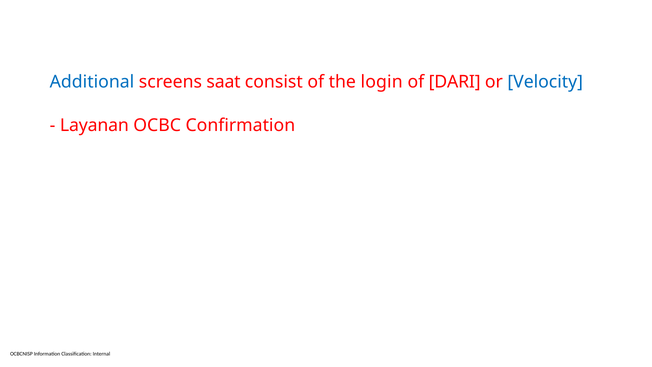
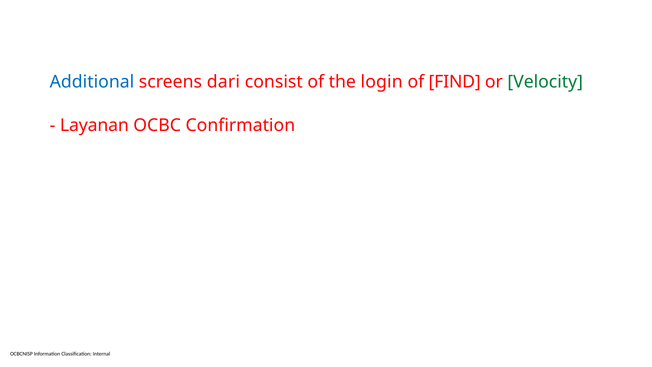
saat: saat -> dari
DARI: DARI -> FIND
Velocity colour: blue -> green
